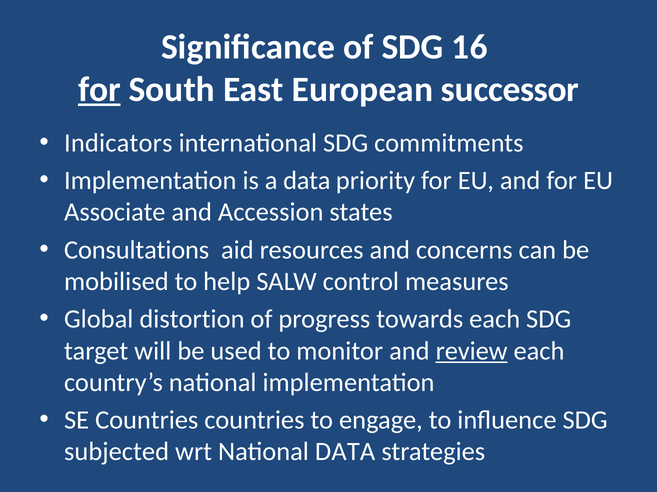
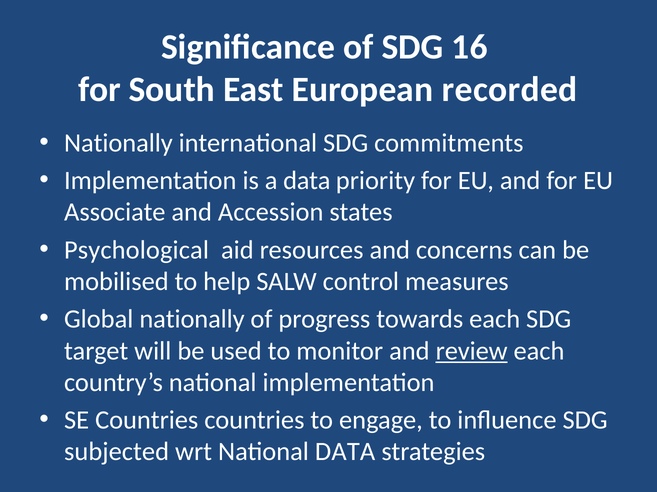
for at (99, 90) underline: present -> none
successor: successor -> recorded
Indicators at (118, 143): Indicators -> Nationally
Consultations: Consultations -> Psychological
Global distortion: distortion -> nationally
